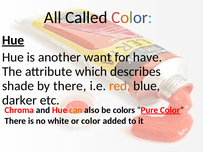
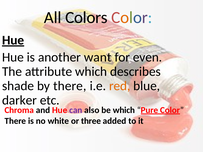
Called: Called -> Colors
have: have -> even
can colour: orange -> purple
be colors: colors -> which
or color: color -> three
